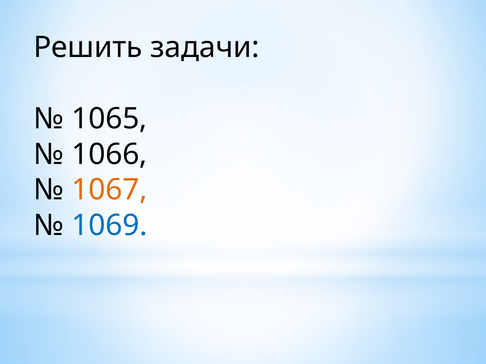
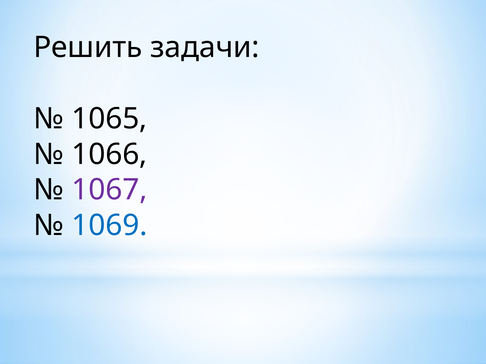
1067 colour: orange -> purple
